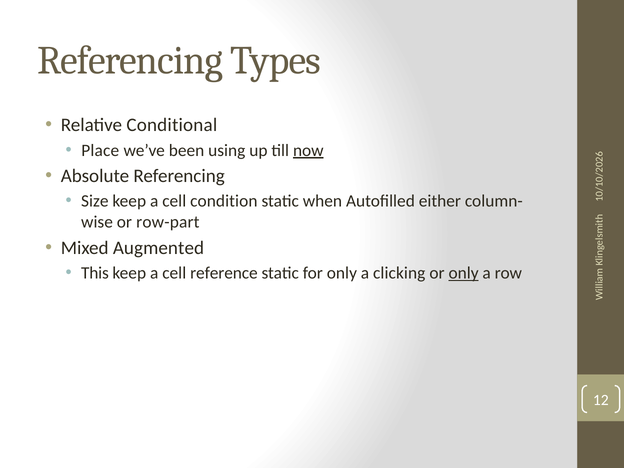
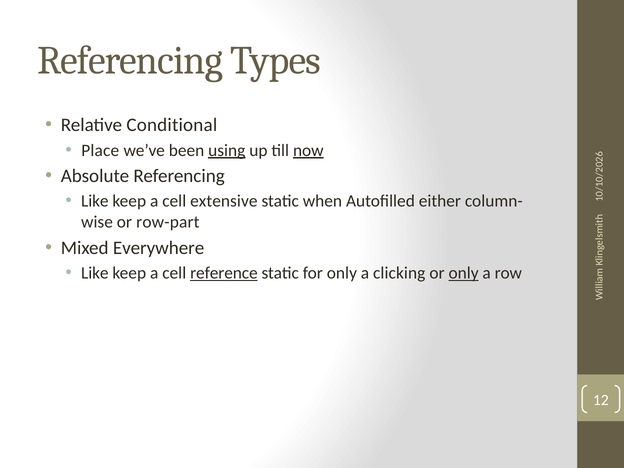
using underline: none -> present
Size at (95, 201): Size -> Like
condition: condition -> extensive
Augmented: Augmented -> Everywhere
This at (95, 273): This -> Like
reference underline: none -> present
